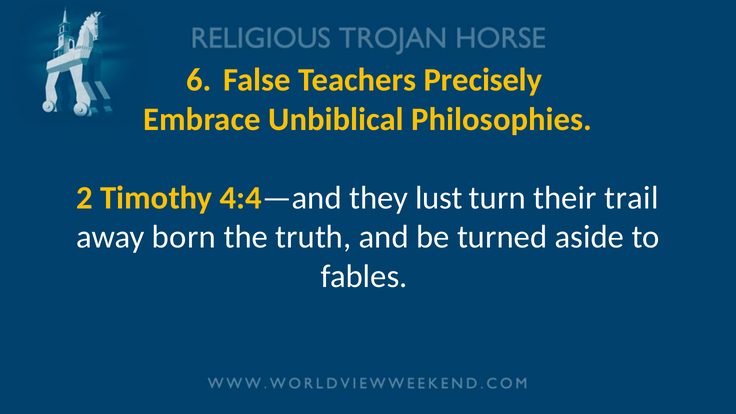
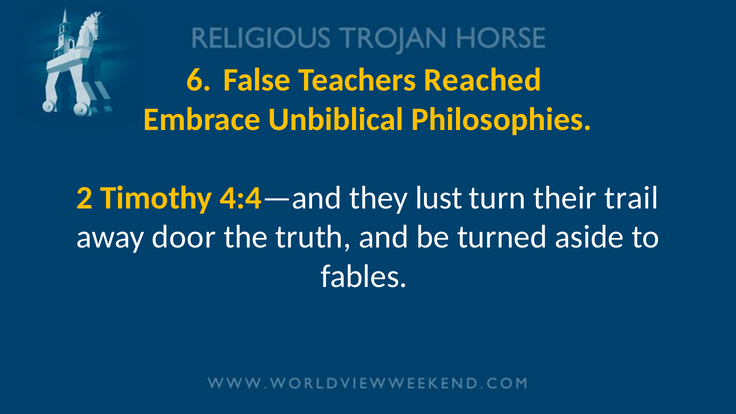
Precisely: Precisely -> Reached
born: born -> door
